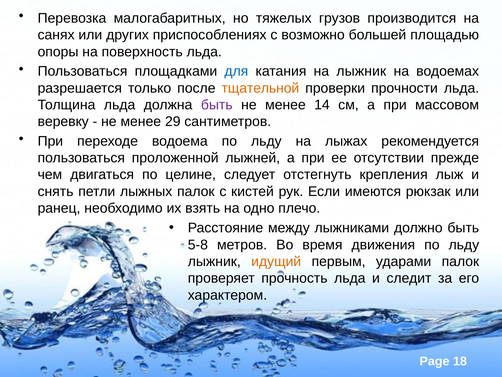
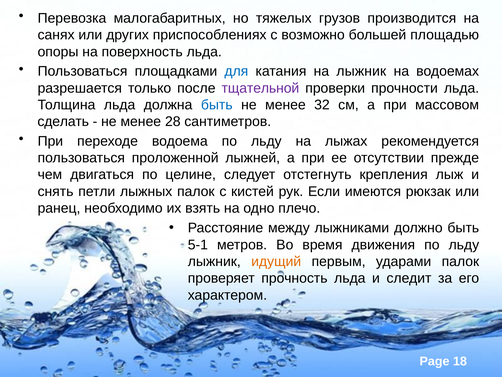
тщательной colour: orange -> purple
быть at (217, 105) colour: purple -> blue
14: 14 -> 32
веревку: веревку -> сделать
29: 29 -> 28
5-8: 5-8 -> 5-1
